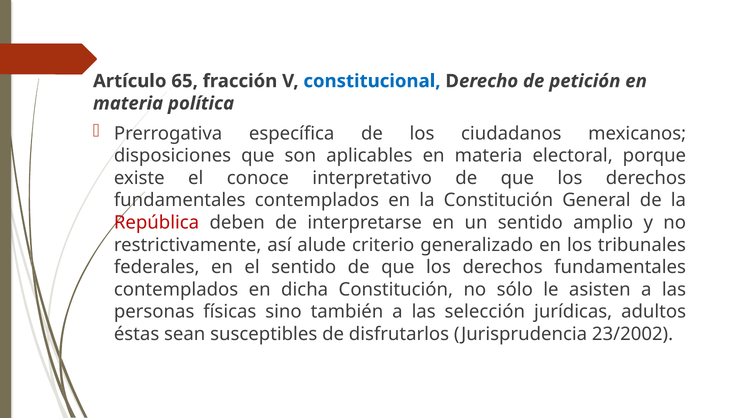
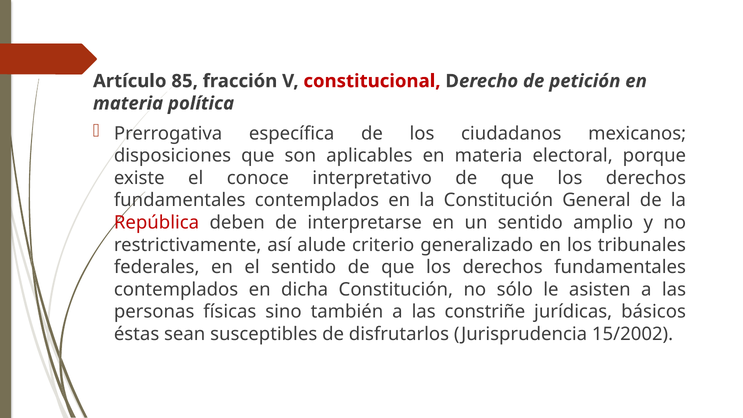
65: 65 -> 85
constitucional colour: blue -> red
selección: selección -> constriñe
adultos: adultos -> básicos
23/2002: 23/2002 -> 15/2002
